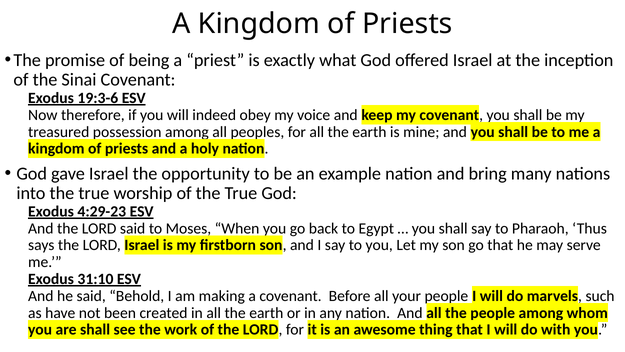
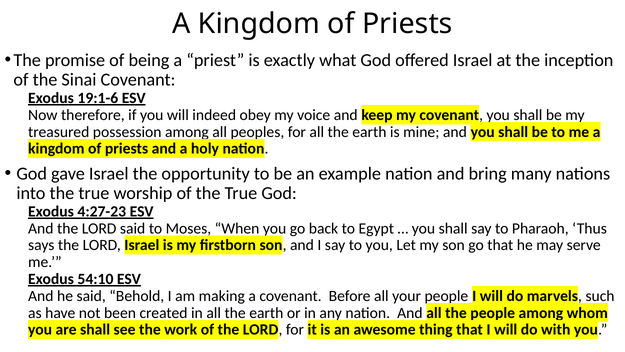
19:3-6: 19:3-6 -> 19:1-6
4:29-23: 4:29-23 -> 4:27-23
31:10: 31:10 -> 54:10
